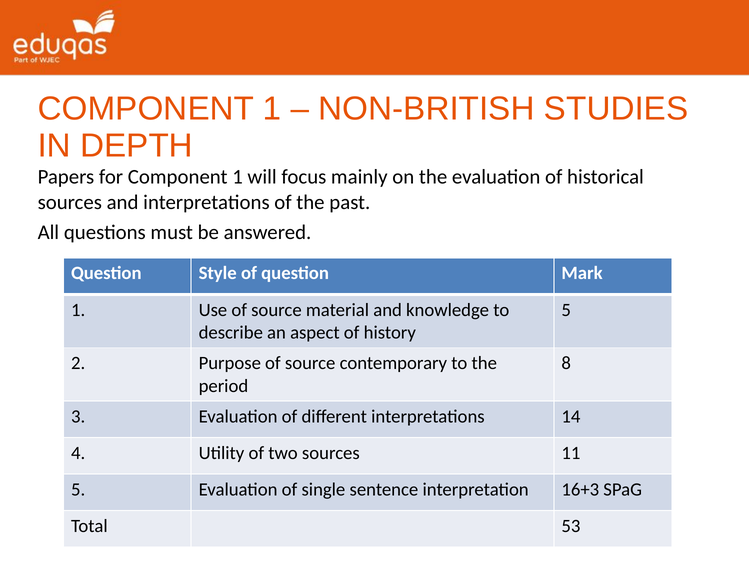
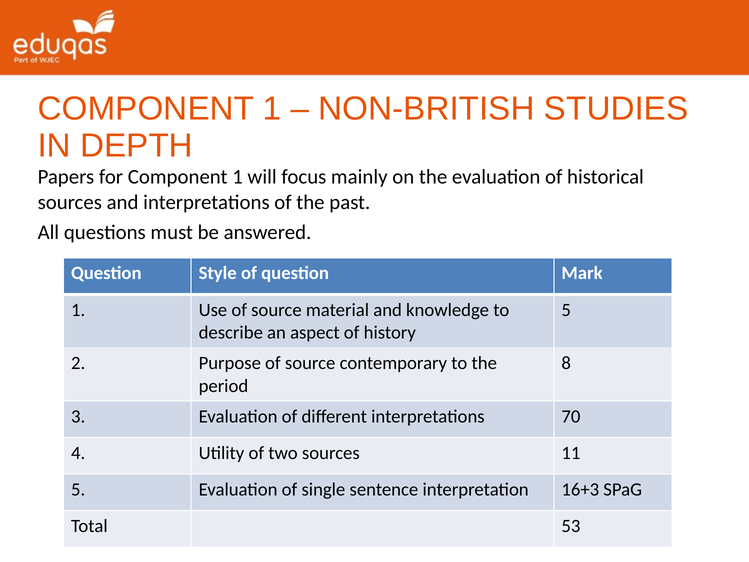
14: 14 -> 70
